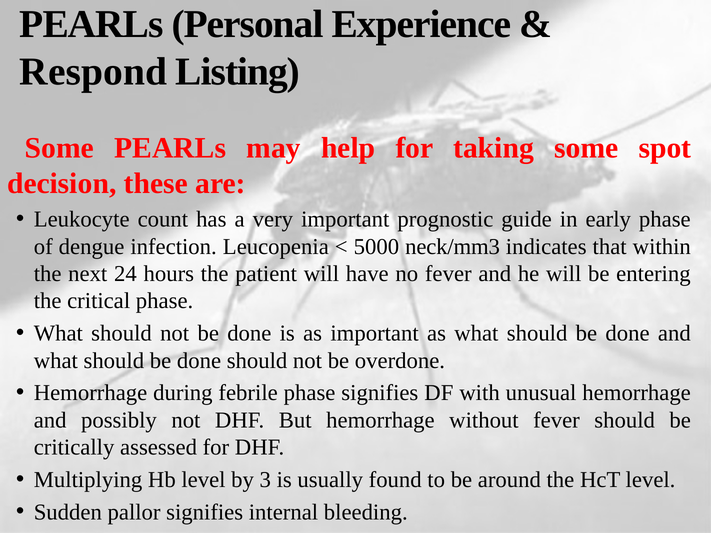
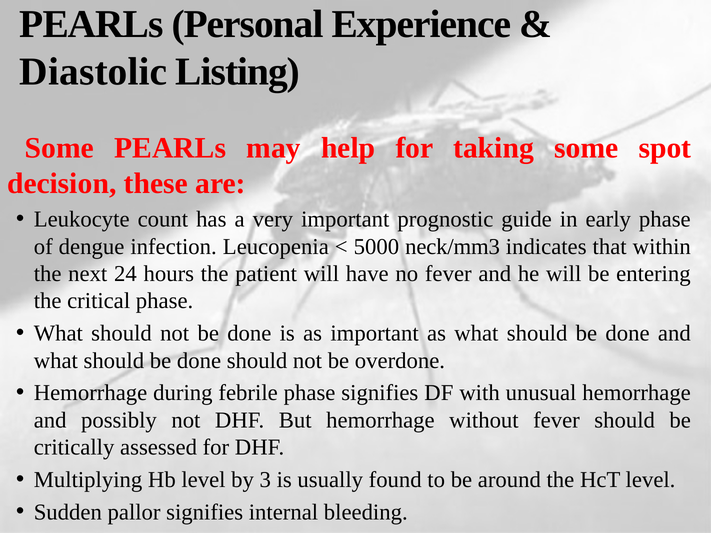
Respond: Respond -> Diastolic
